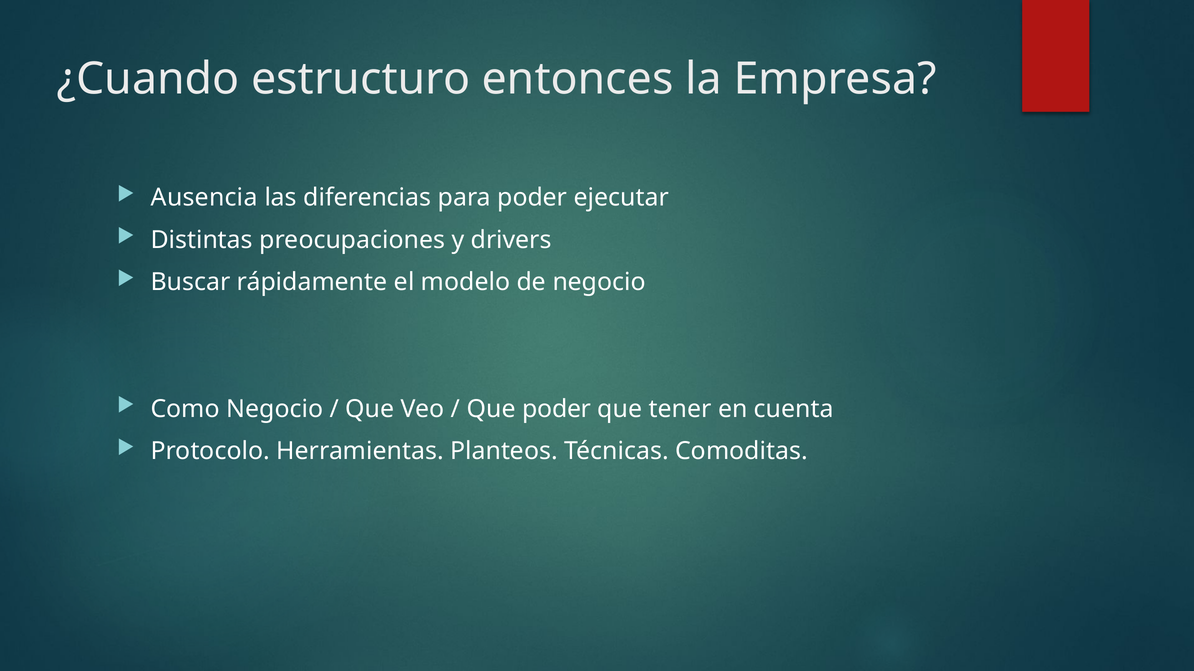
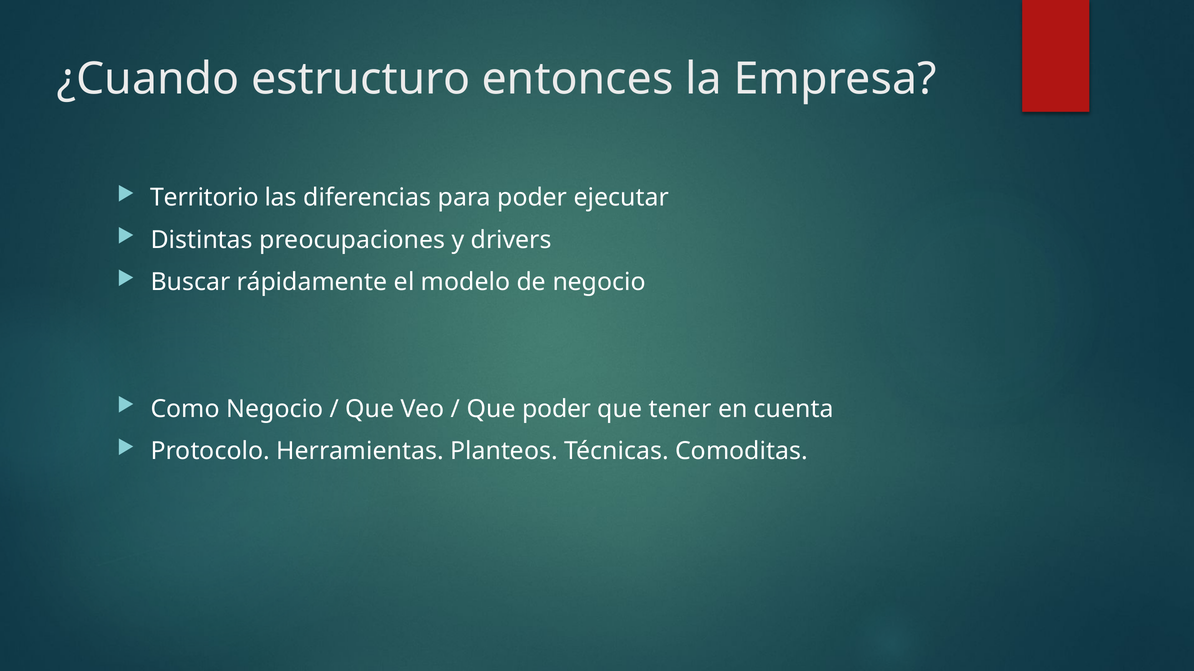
Ausencia: Ausencia -> Territorio
